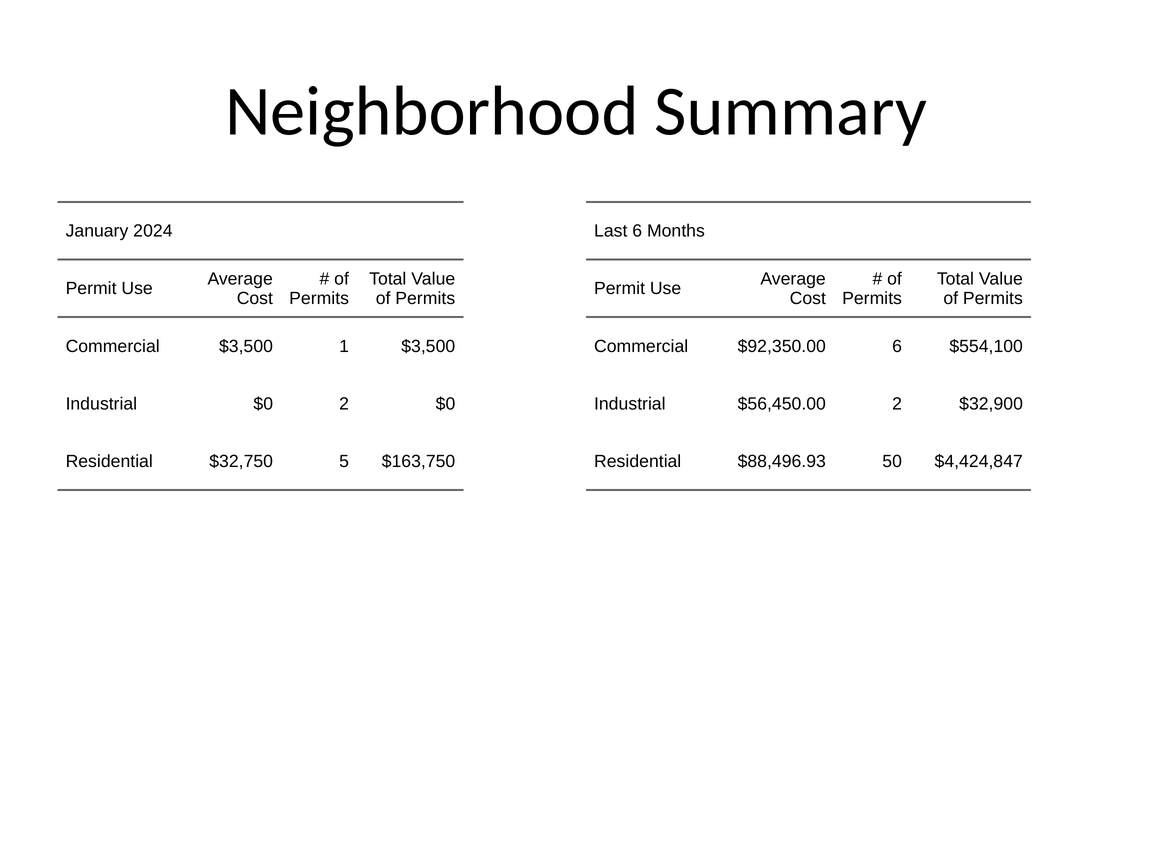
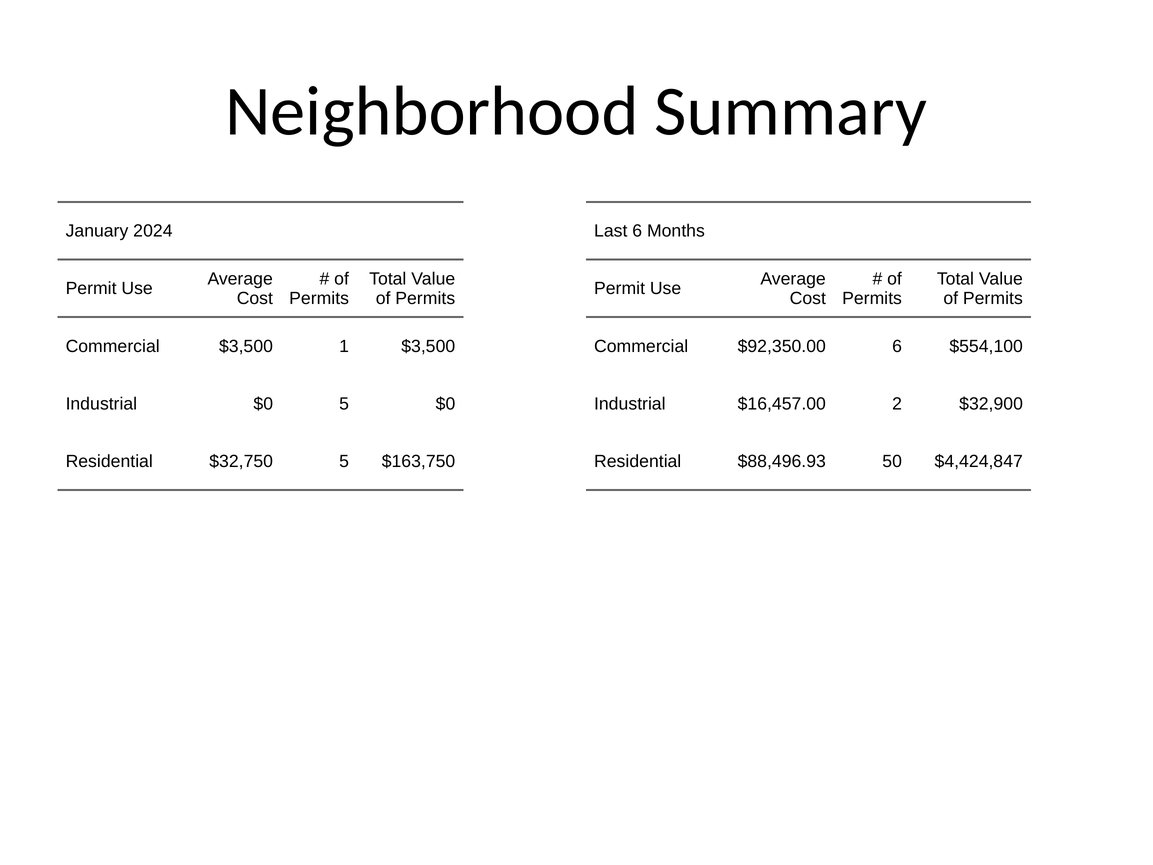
$0 2: 2 -> 5
$56,450.00: $56,450.00 -> $16,457.00
